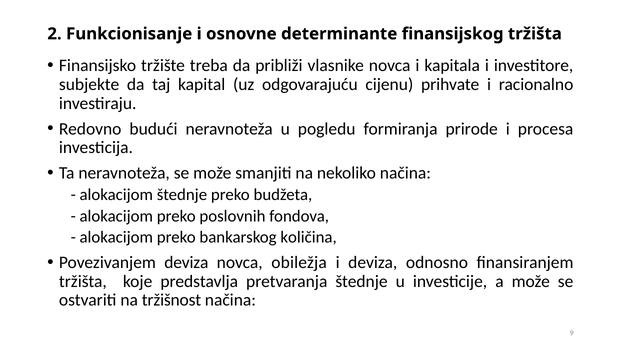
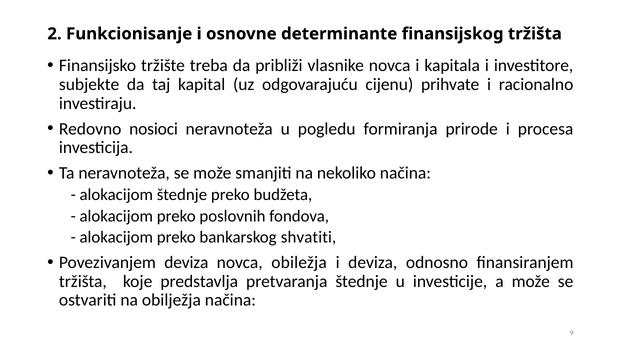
budući: budući -> nosioci
količina: količina -> shvatiti
tržišnost: tržišnost -> obilježja
